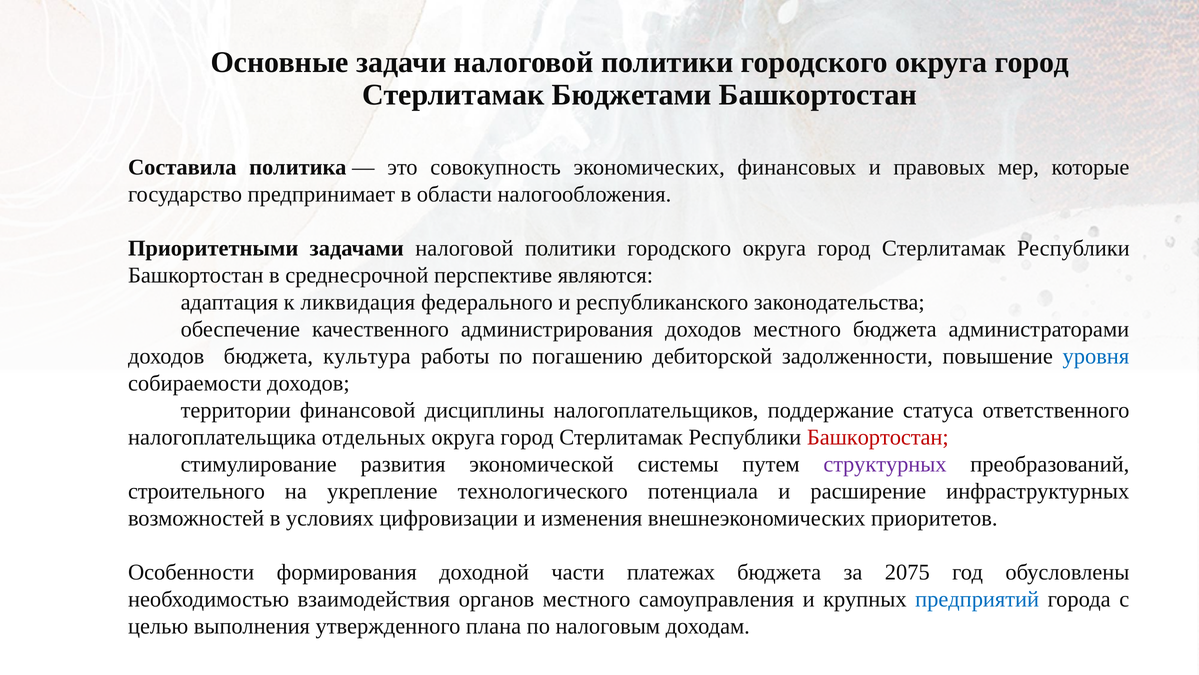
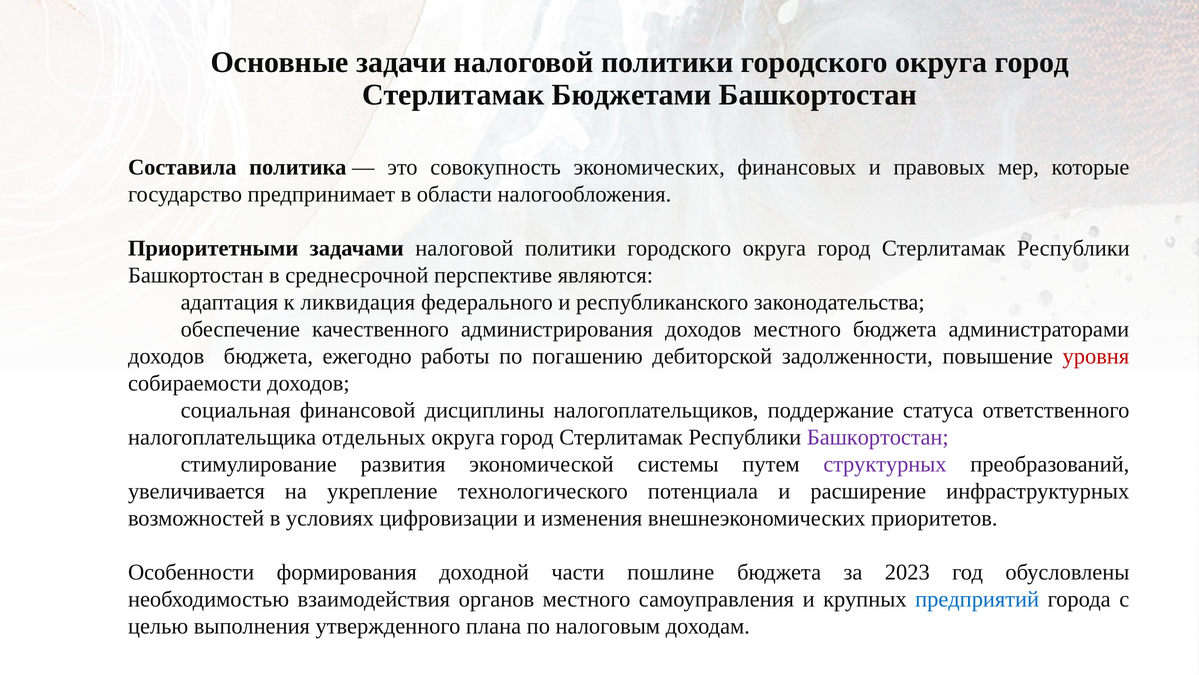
культура: культура -> ежегодно
уровня colour: blue -> red
территории: территории -> социальная
Башкортостан at (878, 437) colour: red -> purple
строительного: строительного -> увеличивается
платежах: платежах -> пошлине
2075: 2075 -> 2023
